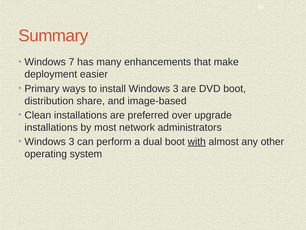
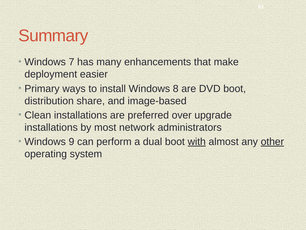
install Windows 3: 3 -> 8
3 at (71, 141): 3 -> 9
other underline: none -> present
